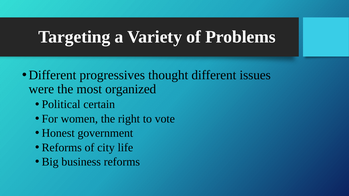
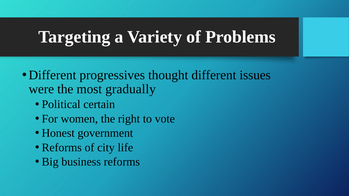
organized: organized -> gradually
